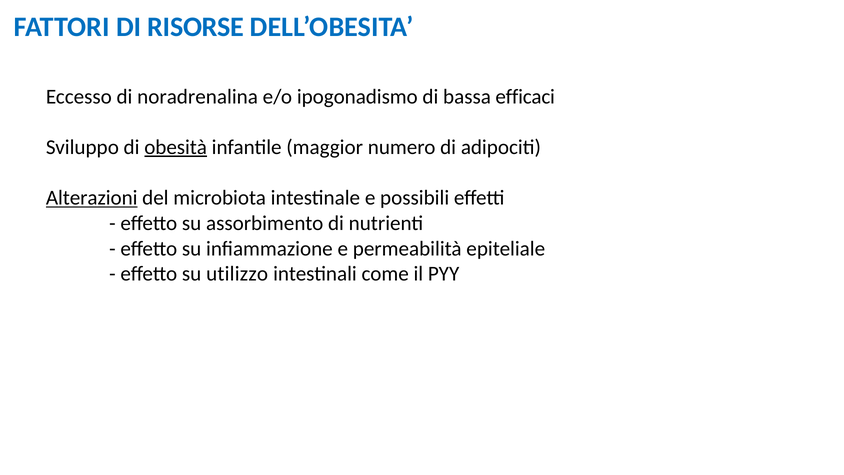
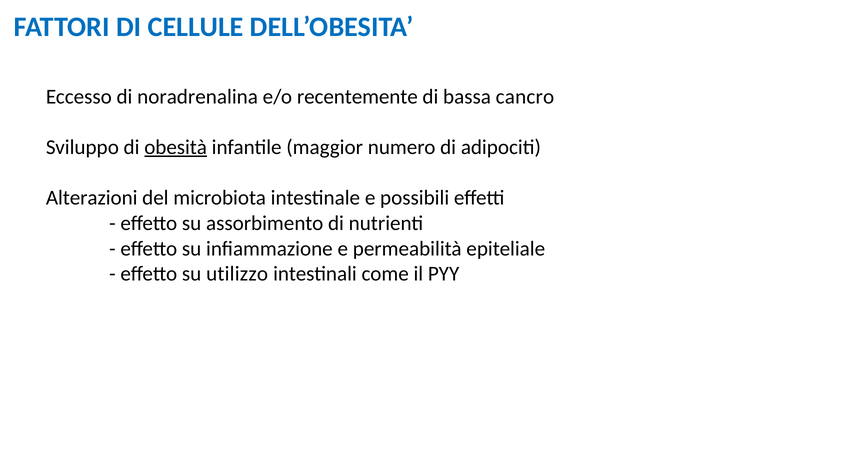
RISORSE: RISORSE -> CELLULE
ipogonadismo: ipogonadismo -> recentemente
efficaci: efficaci -> cancro
Alterazioni underline: present -> none
